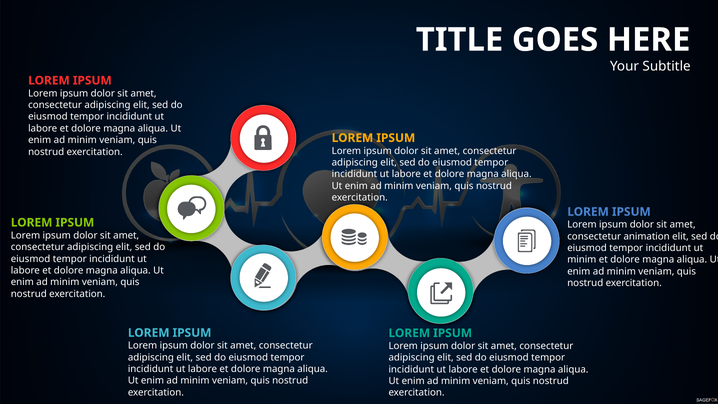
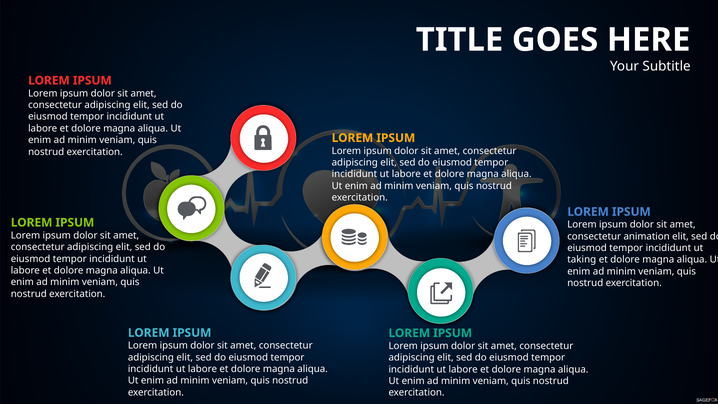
minim at (582, 260): minim -> taking
